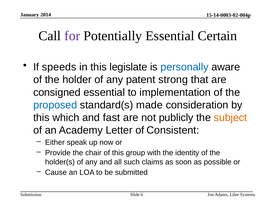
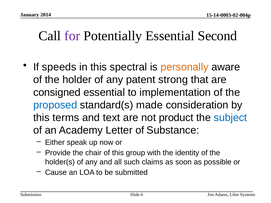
Certain: Certain -> Second
legislate: legislate -> spectral
personally colour: blue -> orange
which: which -> terms
fast: fast -> text
publicly: publicly -> product
subject colour: orange -> blue
Consistent: Consistent -> Substance
